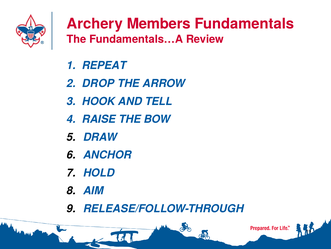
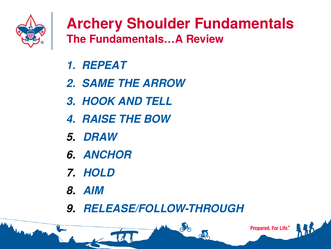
Members: Members -> Shoulder
DROP: DROP -> SAME
